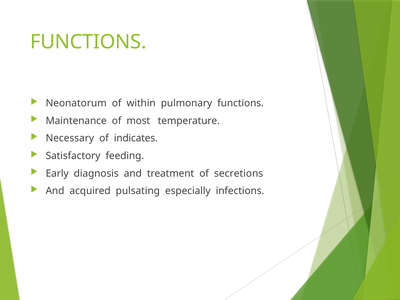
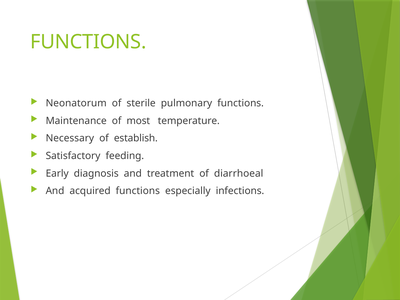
within: within -> sterile
indicates: indicates -> establish
secretions: secretions -> diarrhoeal
acquired pulsating: pulsating -> functions
